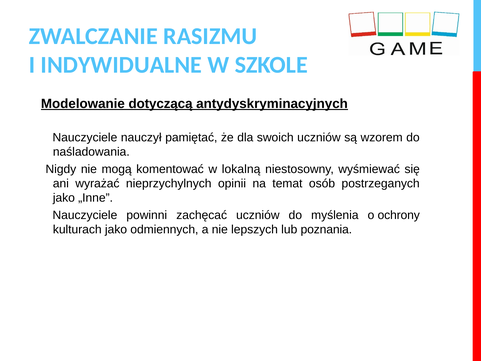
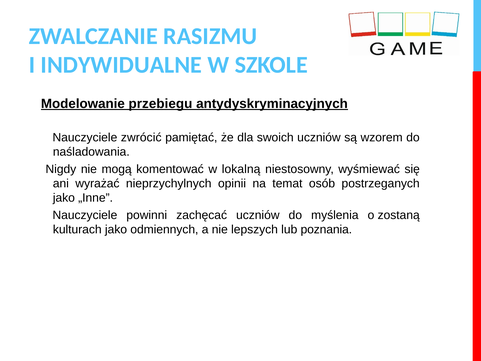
dotyczącą: dotyczącą -> przebiegu
nauczył: nauczył -> zwrócić
ochrony: ochrony -> zostaną
